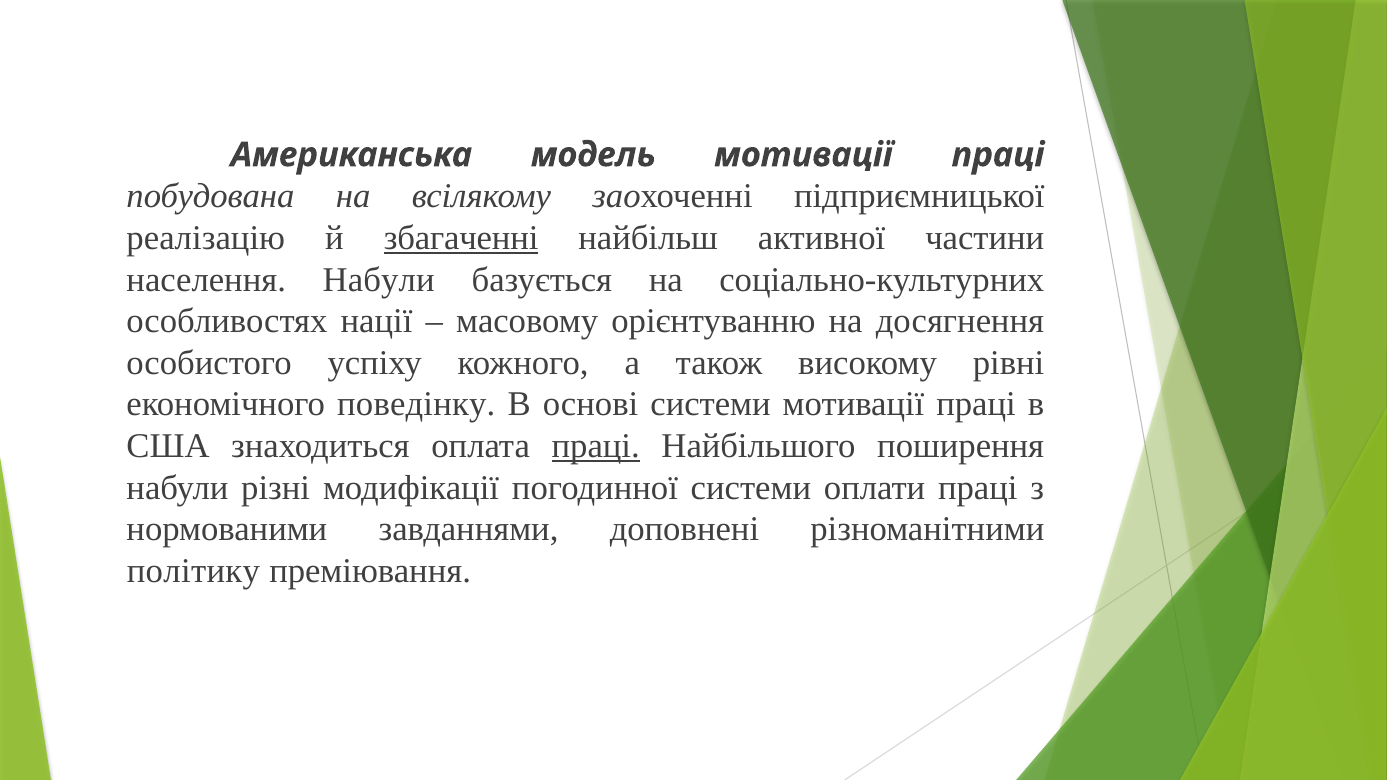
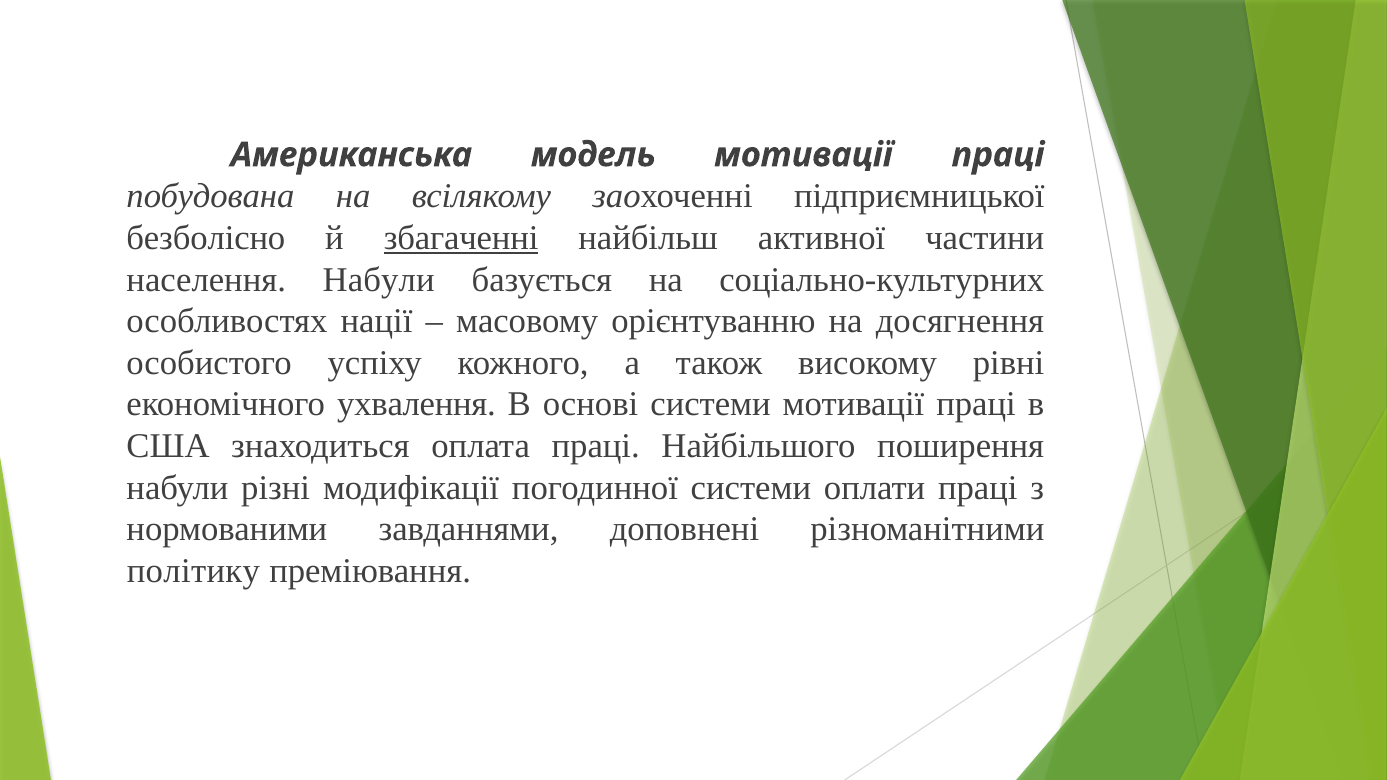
реалізацію: реалізацію -> безболісно
поведінку: поведінку -> ухвалення
праці at (596, 446) underline: present -> none
